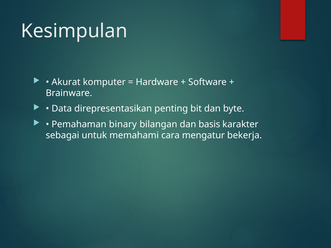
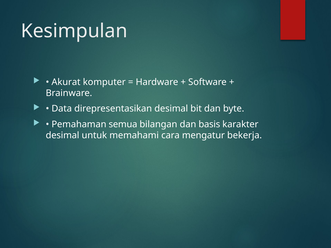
direpresentasikan penting: penting -> desimal
binary: binary -> semua
sebagai at (62, 135): sebagai -> desimal
